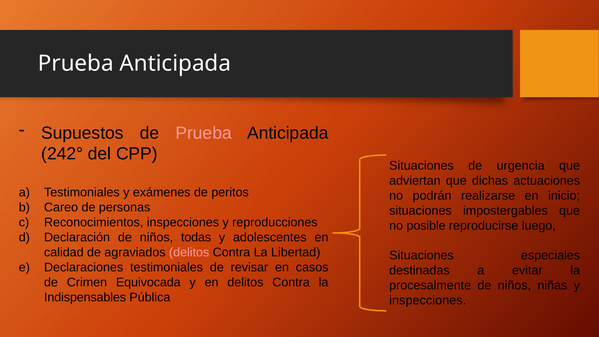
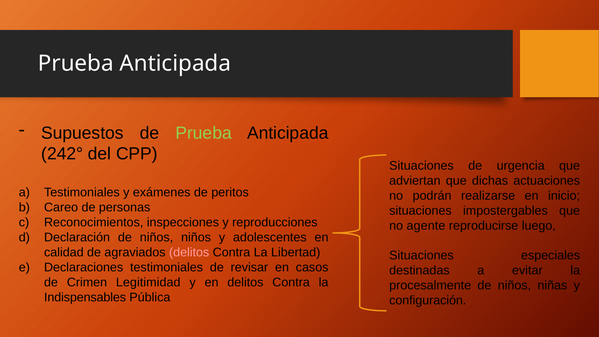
Prueba at (204, 133) colour: pink -> light green
posible: posible -> agente
niños todas: todas -> niños
Equivocada: Equivocada -> Legitimidad
inspecciones at (428, 300): inspecciones -> configuración
